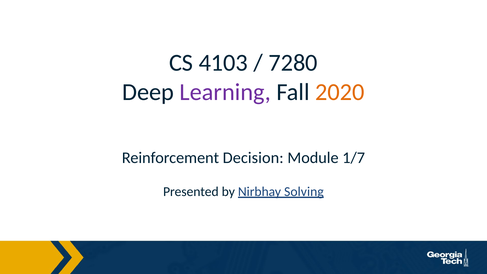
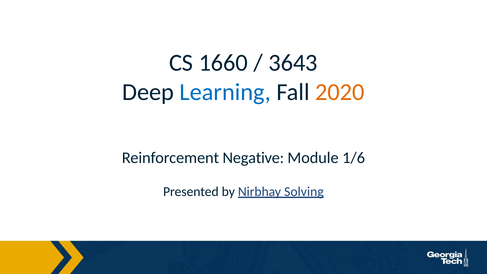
4103: 4103 -> 1660
7280: 7280 -> 3643
Learning colour: purple -> blue
Decision: Decision -> Negative
1/7: 1/7 -> 1/6
